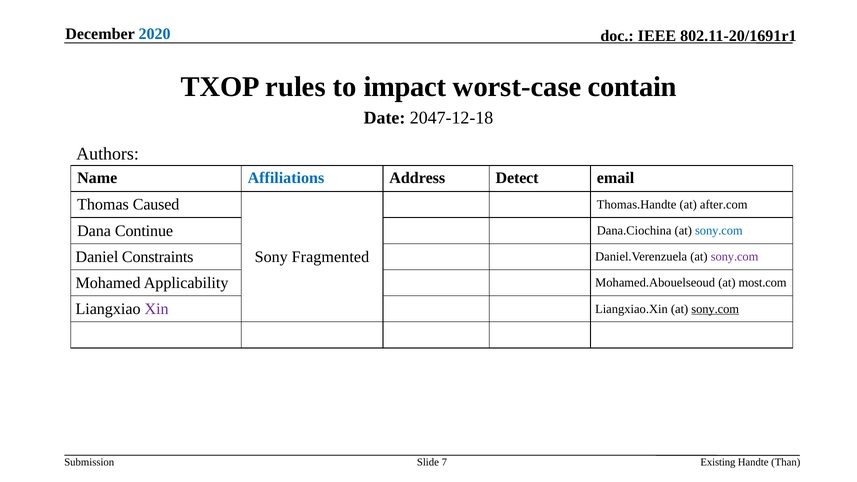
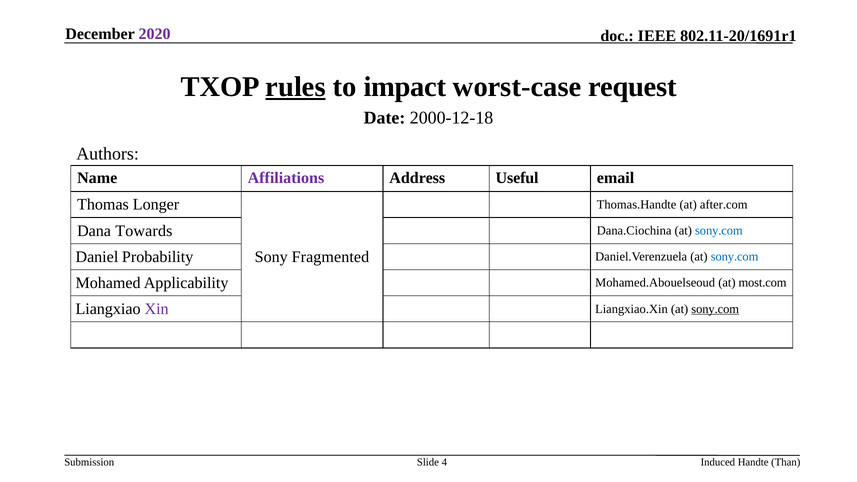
2020 colour: blue -> purple
rules underline: none -> present
contain: contain -> request
2047-12-18: 2047-12-18 -> 2000-12-18
Affiliations colour: blue -> purple
Detect: Detect -> Useful
Caused: Caused -> Longer
Continue: Continue -> Towards
Constraints: Constraints -> Probability
sony.com at (735, 257) colour: purple -> blue
7: 7 -> 4
Existing: Existing -> Induced
